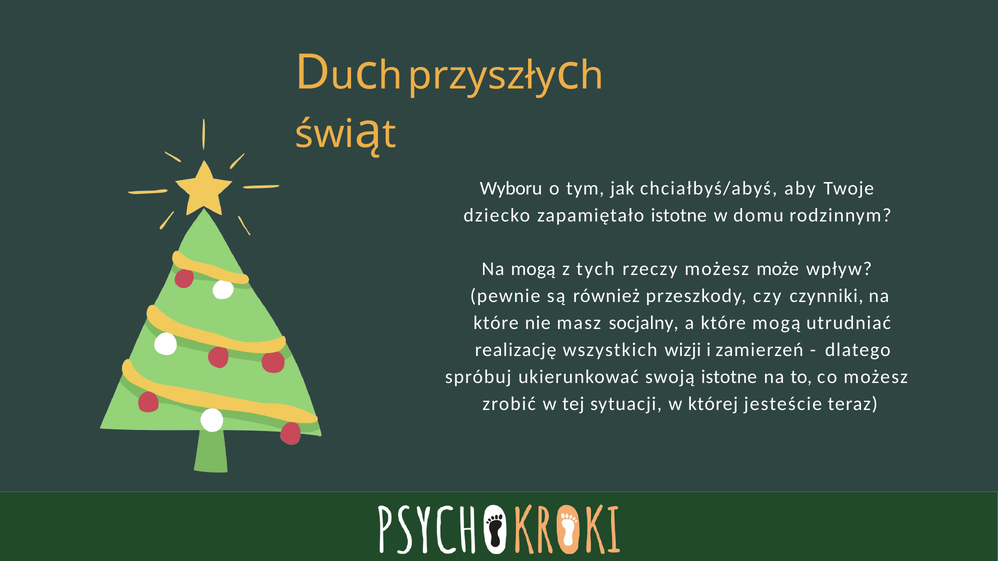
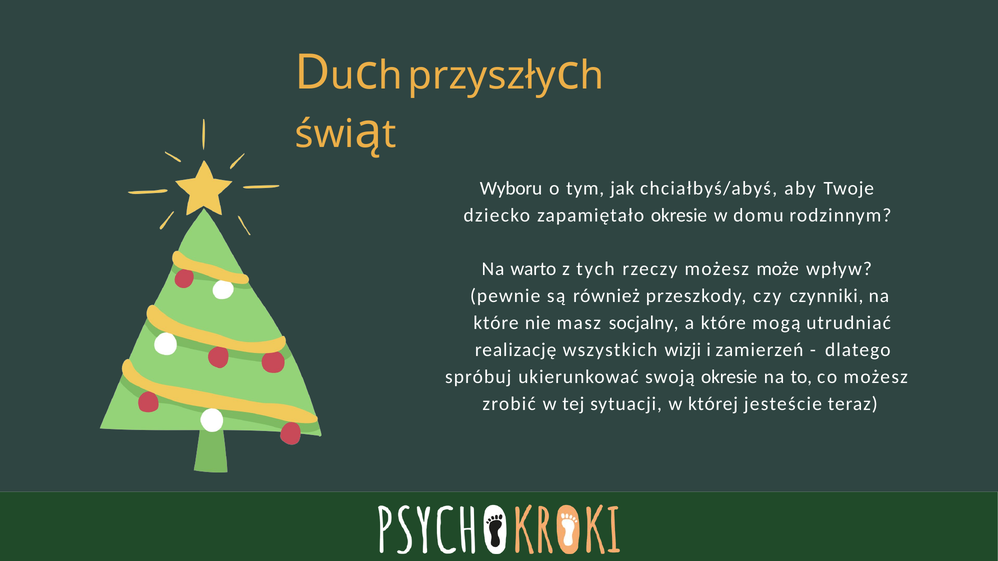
zapamiętało istotne: istotne -> okresie
Na mogą: mogą -> warto
swoją istotne: istotne -> okresie
